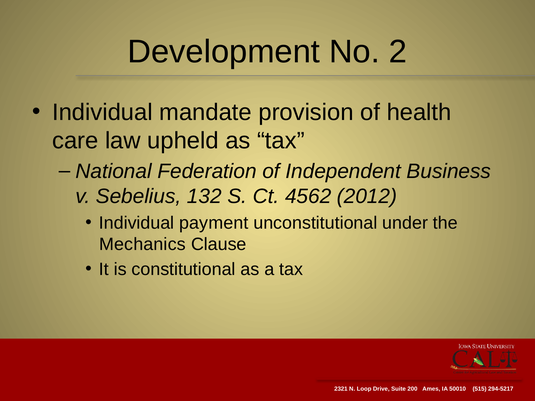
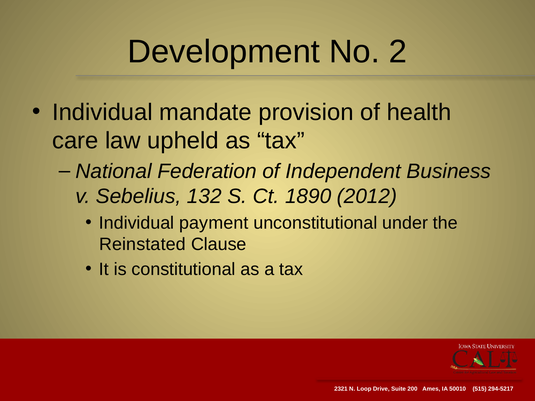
4562: 4562 -> 1890
Mechanics: Mechanics -> Reinstated
